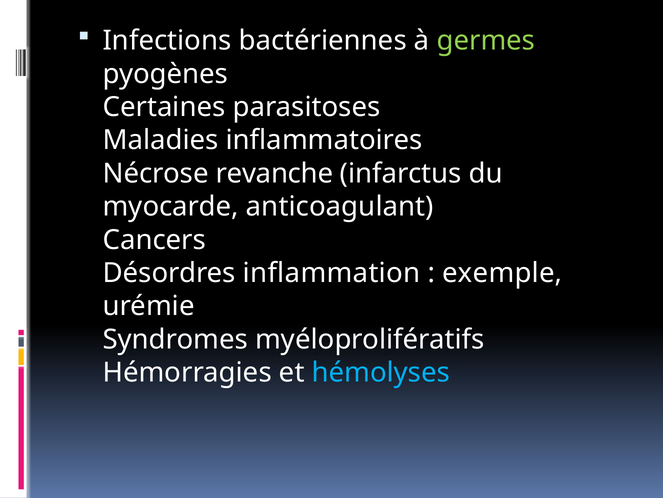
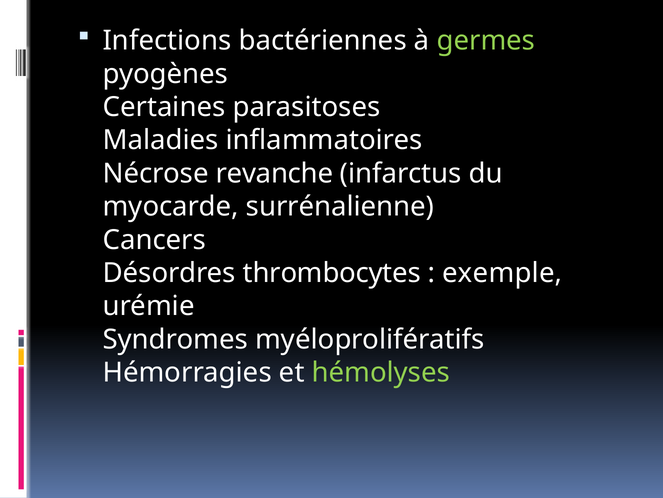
anticoagulant: anticoagulant -> surrénalienne
inflammation: inflammation -> thrombocytes
hémolyses colour: light blue -> light green
